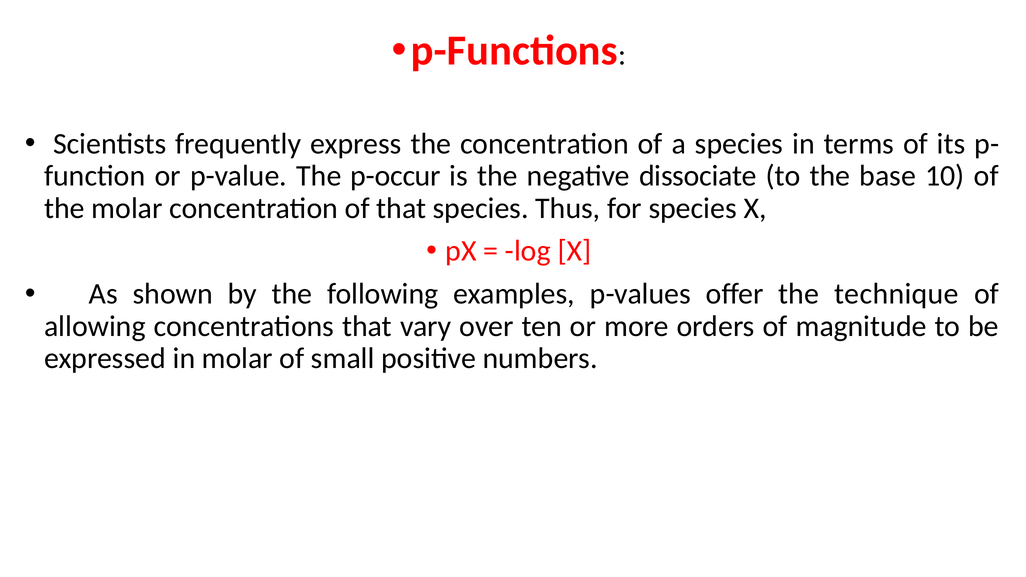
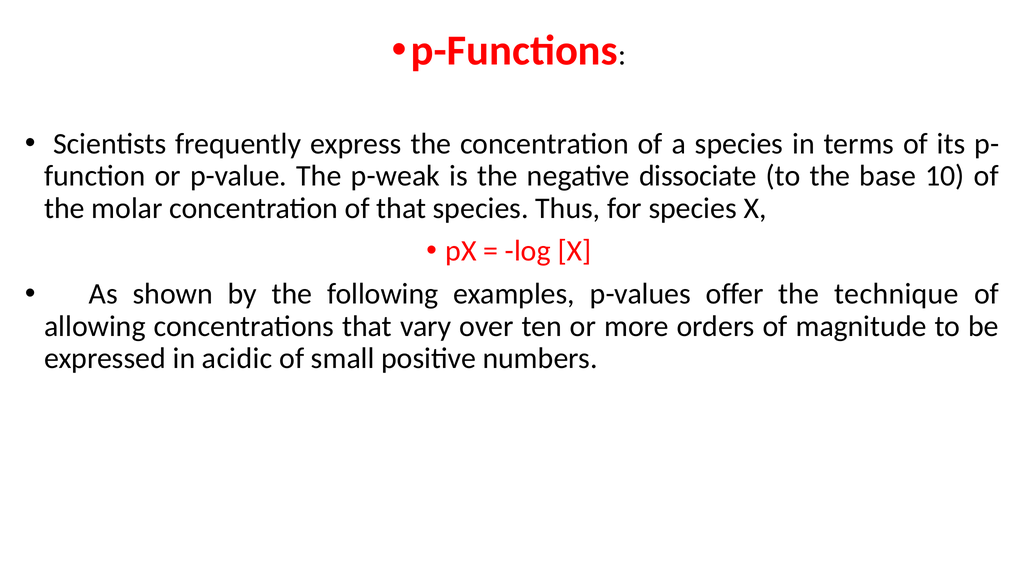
p-occur: p-occur -> p-weak
in molar: molar -> acidic
